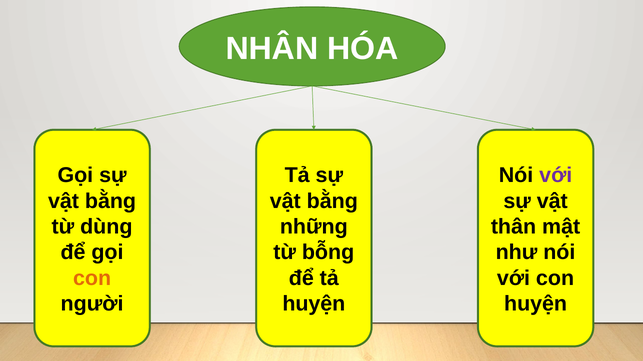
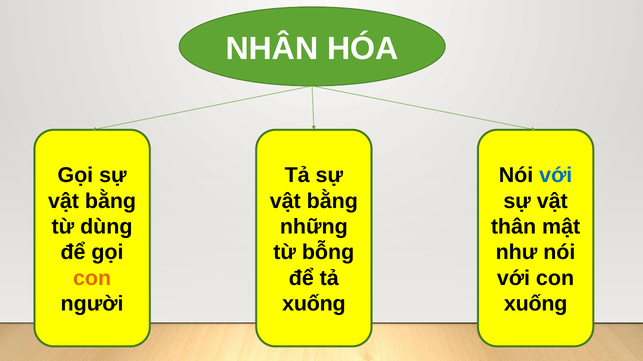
với at (556, 176) colour: purple -> blue
huyện at (314, 304): huyện -> xuống
huyện at (536, 304): huyện -> xuống
